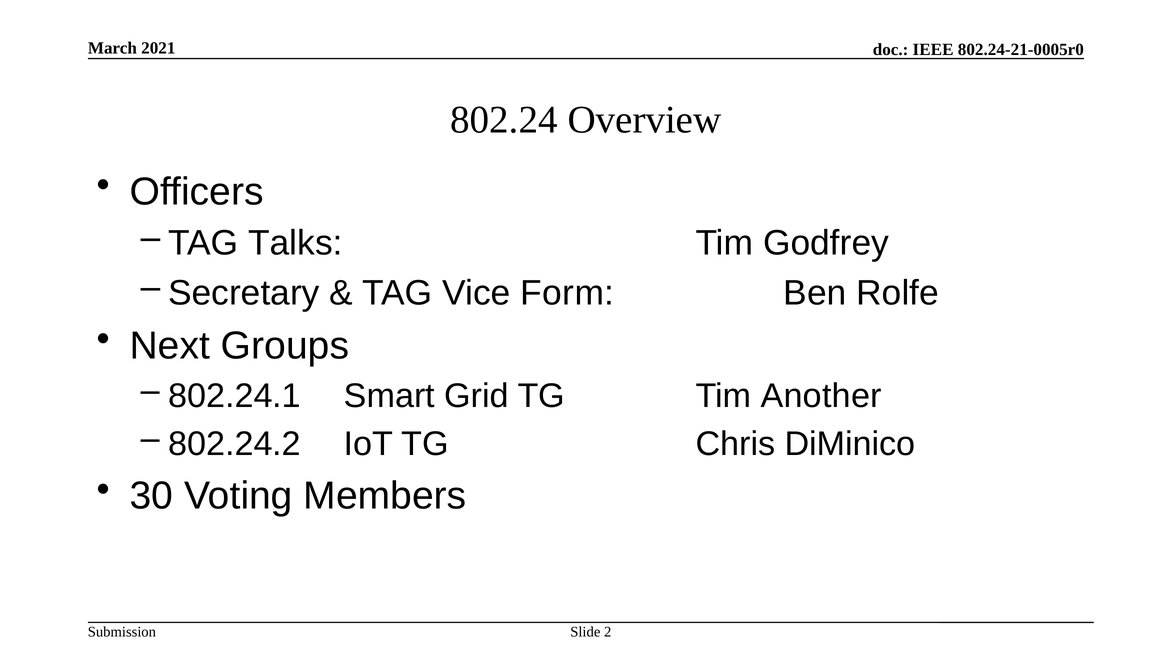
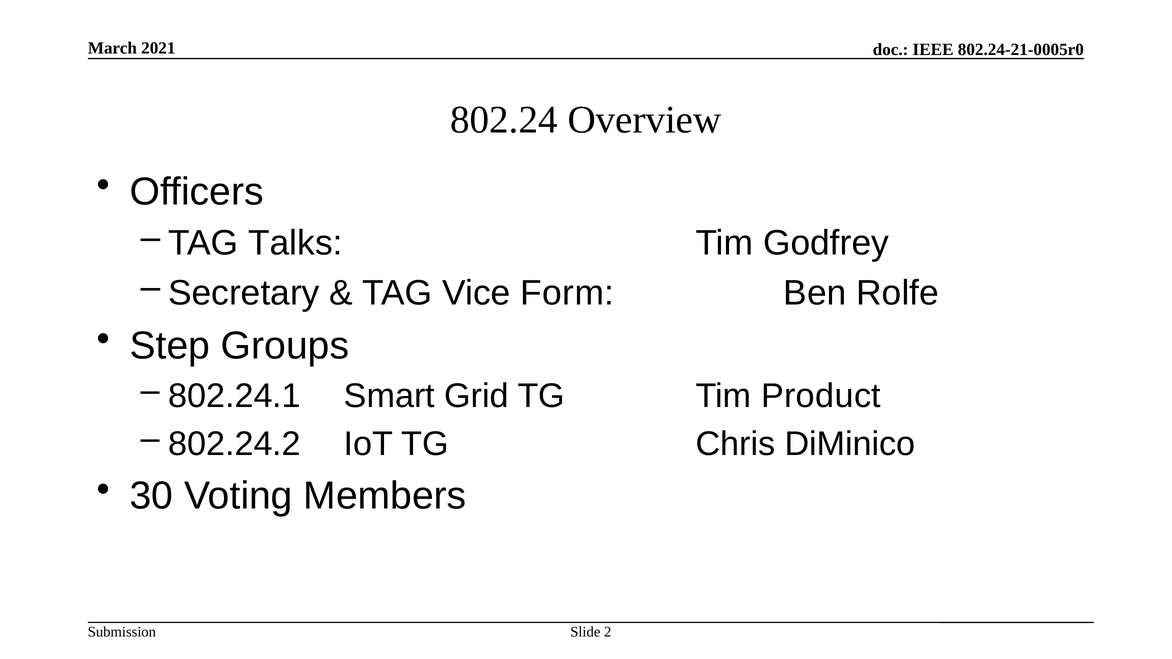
Next: Next -> Step
Another: Another -> Product
